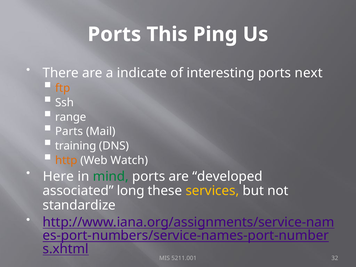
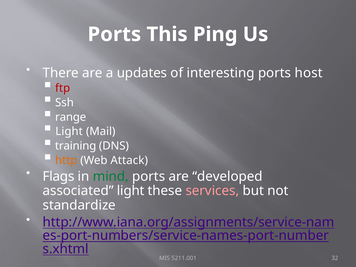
indicate: indicate -> updates
next: next -> host
ftp colour: orange -> red
Parts at (69, 131): Parts -> Light
Watch: Watch -> Attack
Here: Here -> Flags
associated long: long -> light
services colour: yellow -> pink
